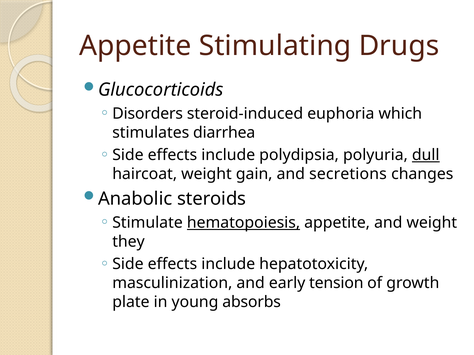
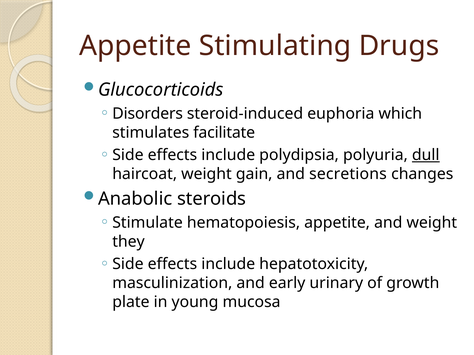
diarrhea: diarrhea -> facilitate
hematopoiesis underline: present -> none
tension: tension -> urinary
absorbs: absorbs -> mucosa
